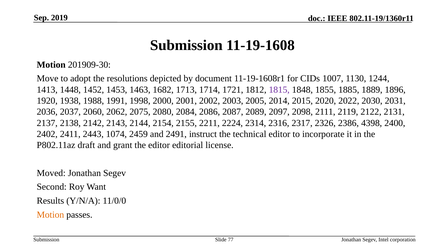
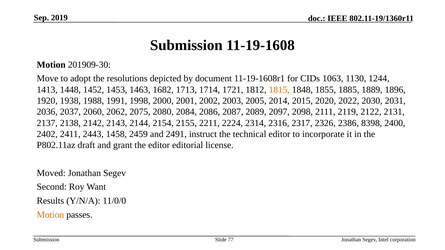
1007: 1007 -> 1063
1815 colour: purple -> orange
4398: 4398 -> 8398
1074: 1074 -> 1458
